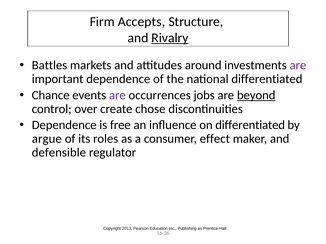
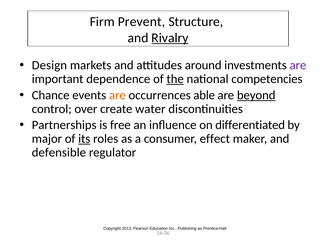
Accepts: Accepts -> Prevent
Battles: Battles -> Design
the underline: none -> present
national differentiated: differentiated -> competencies
are at (117, 95) colour: purple -> orange
jobs: jobs -> able
chose: chose -> water
Dependence at (64, 125): Dependence -> Partnerships
argue: argue -> major
its underline: none -> present
